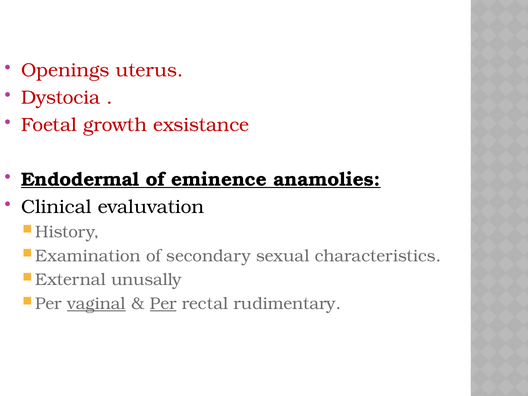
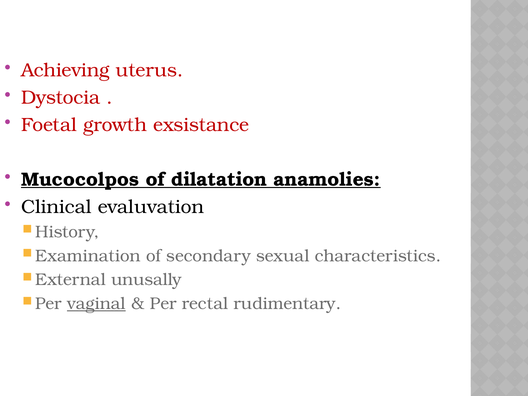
Openings: Openings -> Achieving
Endodermal: Endodermal -> Mucocolpos
eminence: eminence -> dilatation
Per underline: present -> none
